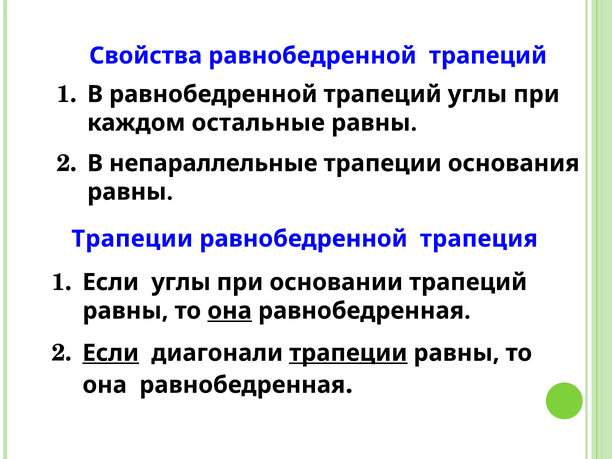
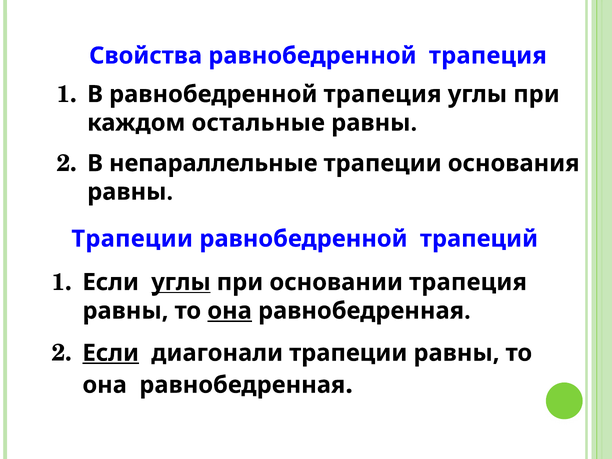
Свойства равнобедренной трапеций: трапеций -> трапеция
В равнобедренной трапеций: трапеций -> трапеция
трапеция: трапеция -> трапеций
углы at (181, 282) underline: none -> present
основании трапеций: трапеций -> трапеция
трапеции at (348, 353) underline: present -> none
